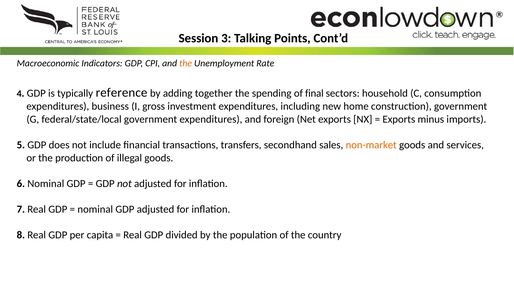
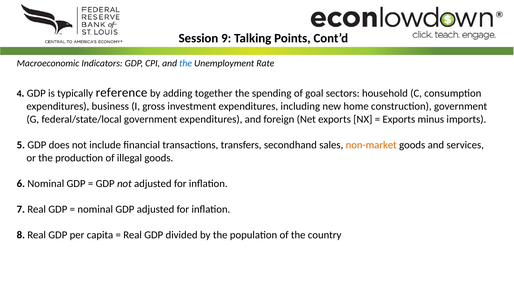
3: 3 -> 9
the at (186, 63) colour: orange -> blue
final: final -> goal
